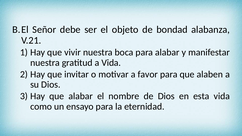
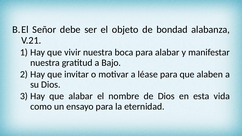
a Vida: Vida -> Bajo
favor: favor -> léase
